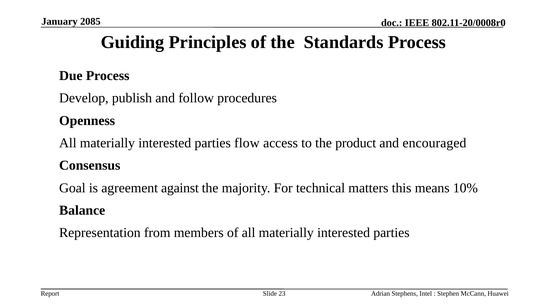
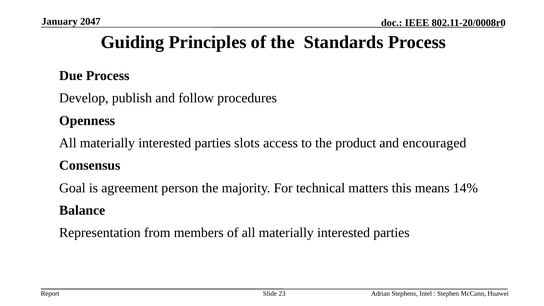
2085: 2085 -> 2047
flow: flow -> slots
against: against -> person
10%: 10% -> 14%
